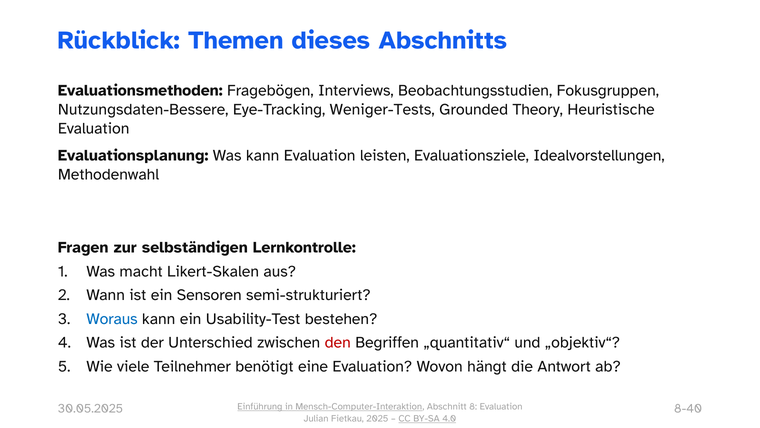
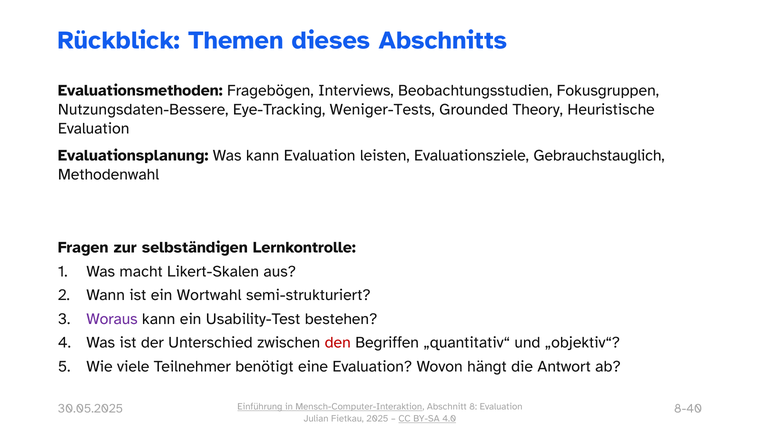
Idealvorstellungen: Idealvorstellungen -> Gebrauchstauglich
Sensoren: Sensoren -> Wortwahl
Woraus colour: blue -> purple
